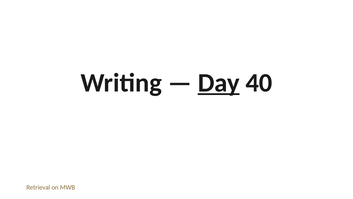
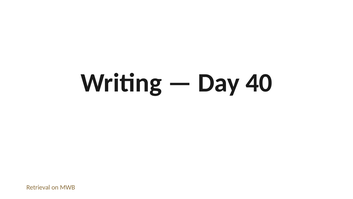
Day underline: present -> none
